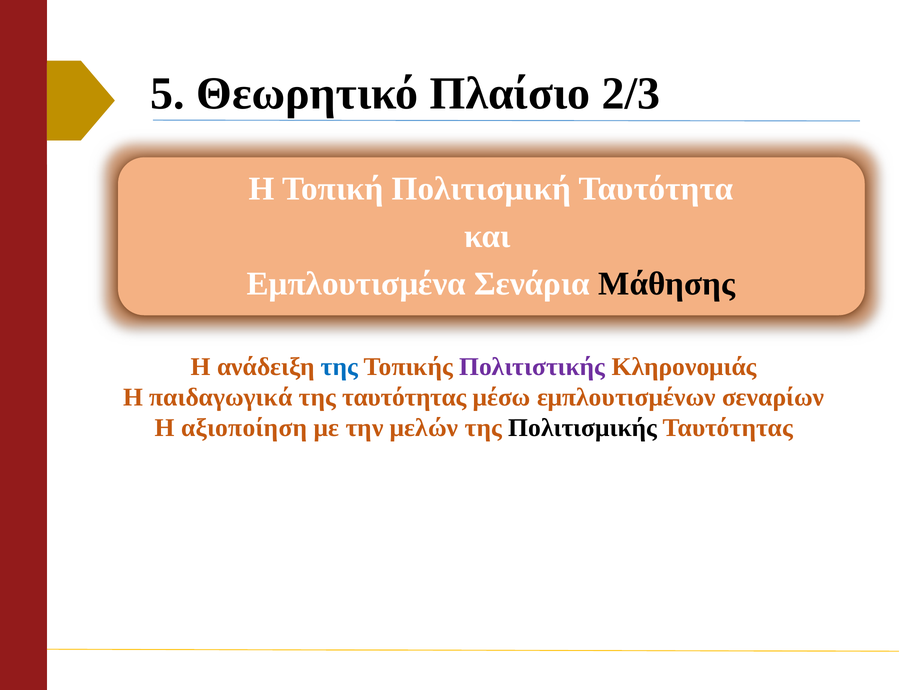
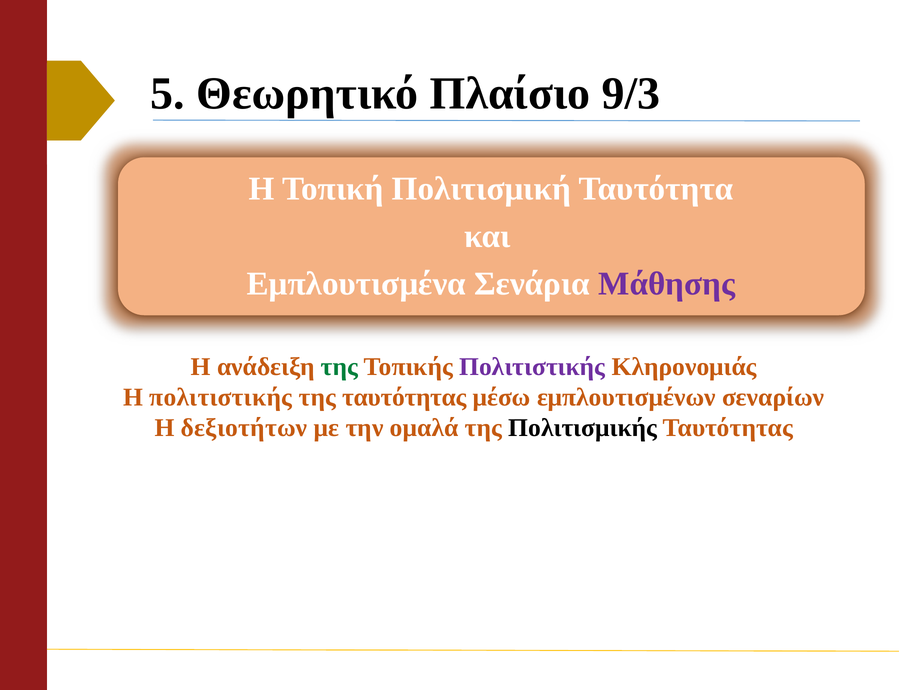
2/3: 2/3 -> 9/3
Μάθησης colour: black -> purple
της at (339, 366) colour: blue -> green
Η παιδαγωγικά: παιδαγωγικά -> πολιτιστικής
αξιοποίηση: αξιοποίηση -> δεξιοτήτων
μελών: μελών -> ομαλά
